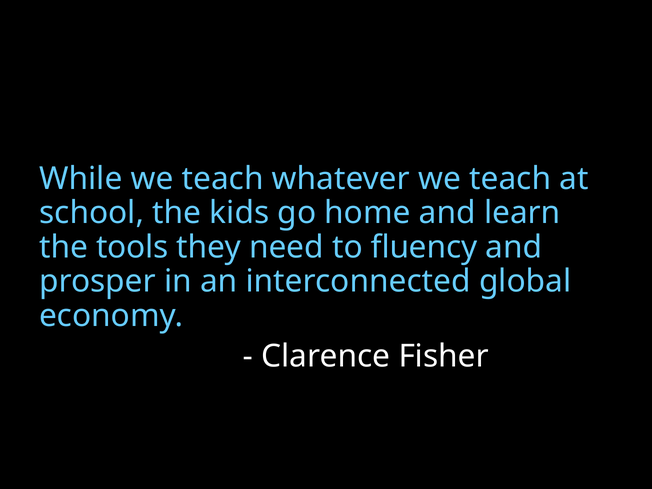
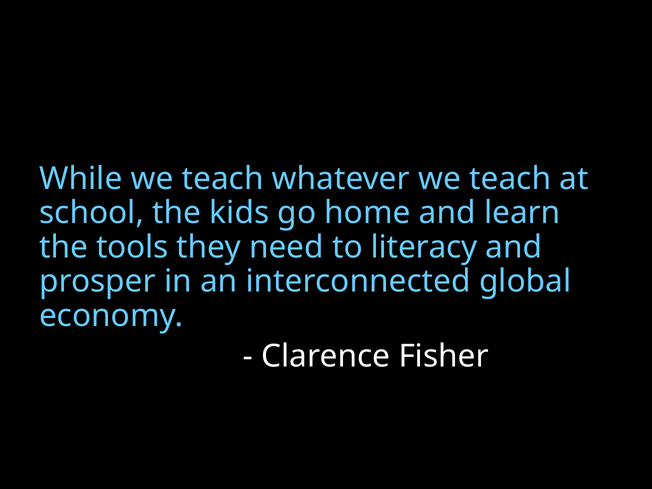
fluency: fluency -> literacy
